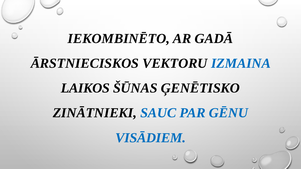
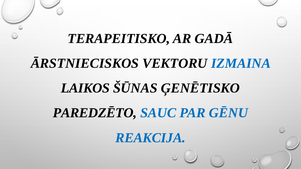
IEKOMBINĒTO: IEKOMBINĒTO -> TERAPEITISKO
ZINĀTNIEKI: ZINĀTNIEKI -> PAREDZĒTO
VISĀDIEM: VISĀDIEM -> REAKCIJA
